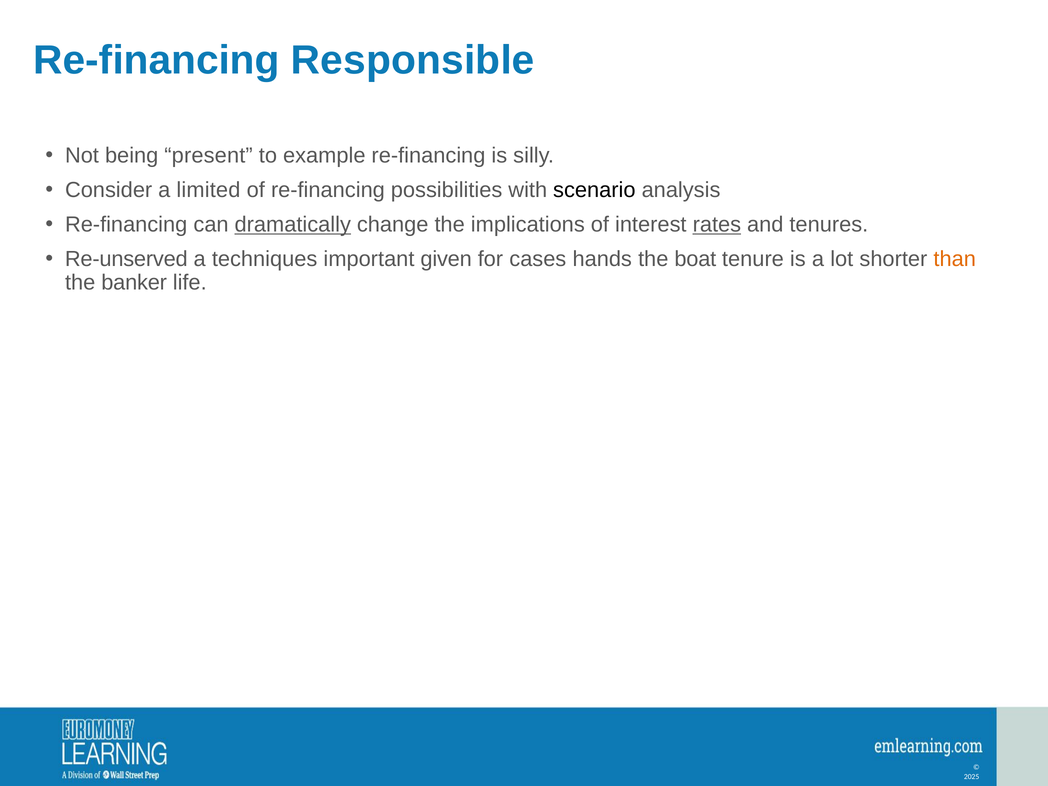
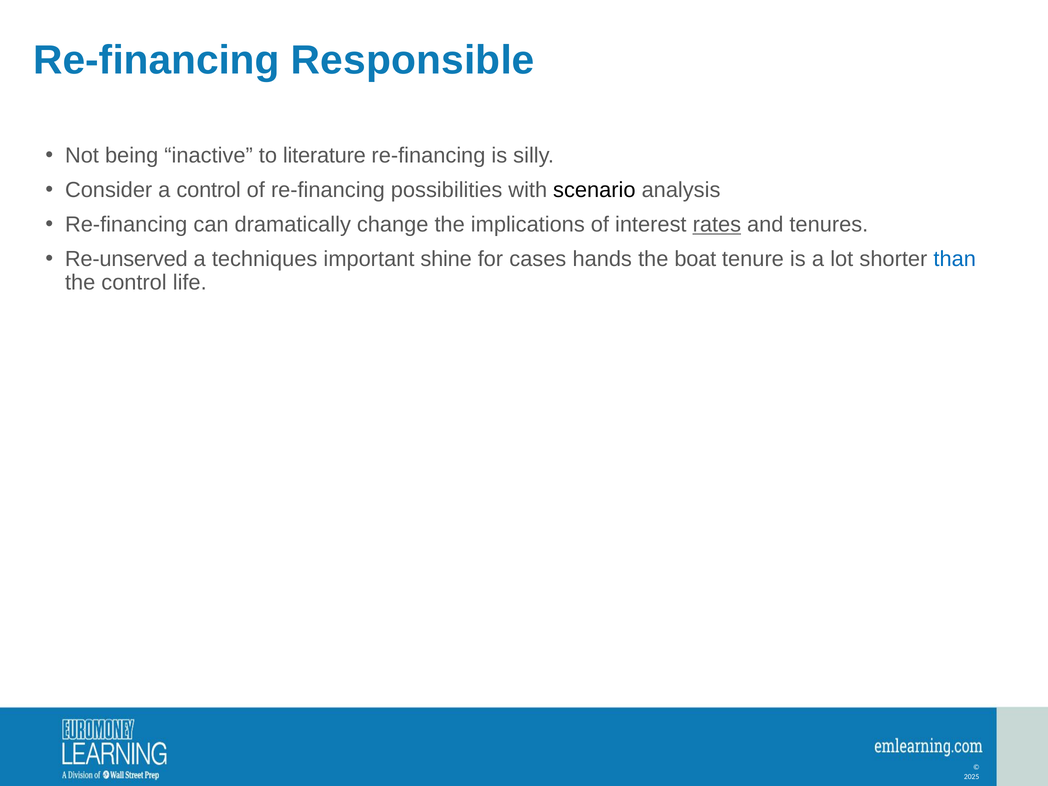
present: present -> inactive
example: example -> literature
a limited: limited -> control
dramatically underline: present -> none
given: given -> shine
than colour: orange -> blue
the banker: banker -> control
